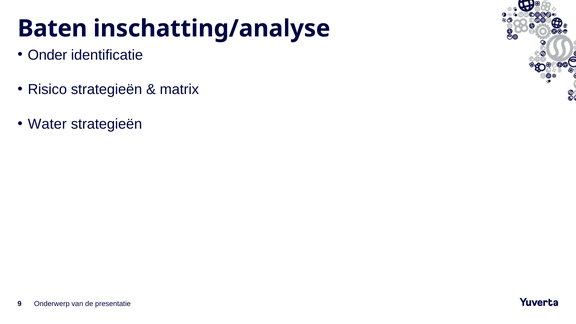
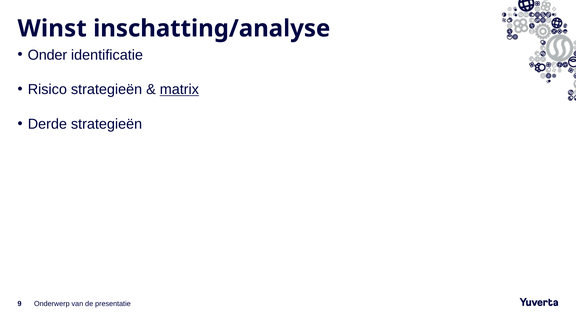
Baten: Baten -> Winst
matrix underline: none -> present
Water: Water -> Derde
